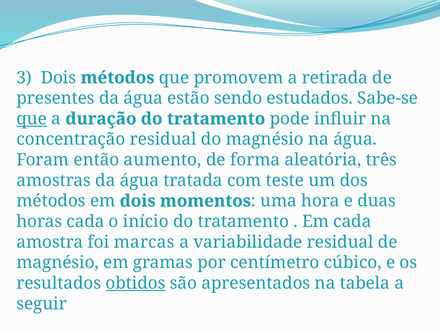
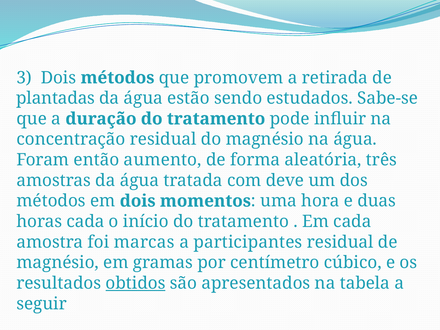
presentes: presentes -> plantadas
que at (32, 119) underline: present -> none
teste: teste -> deve
variabilidade: variabilidade -> participantes
